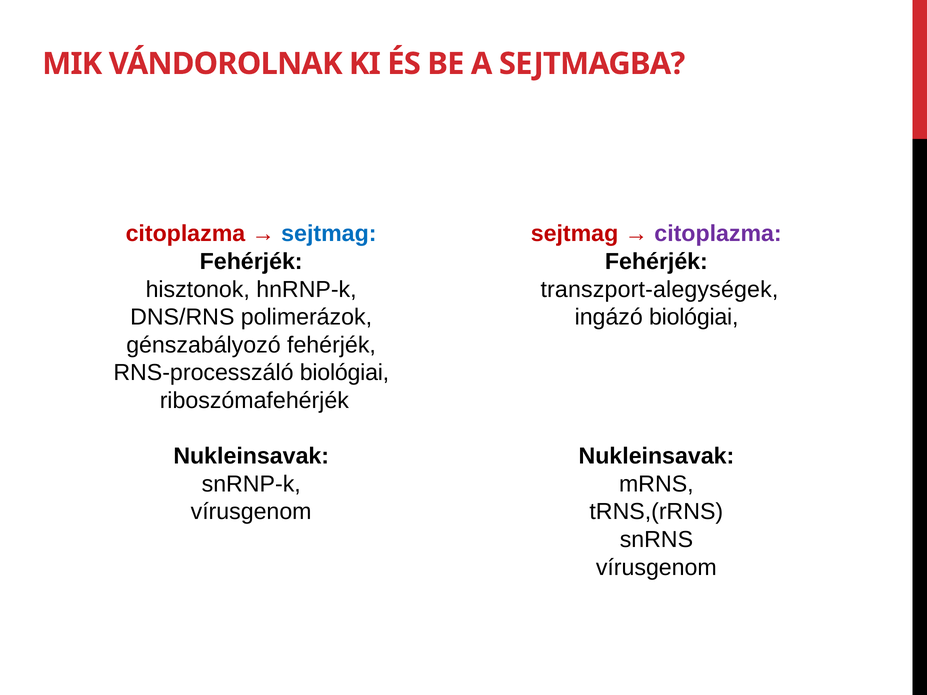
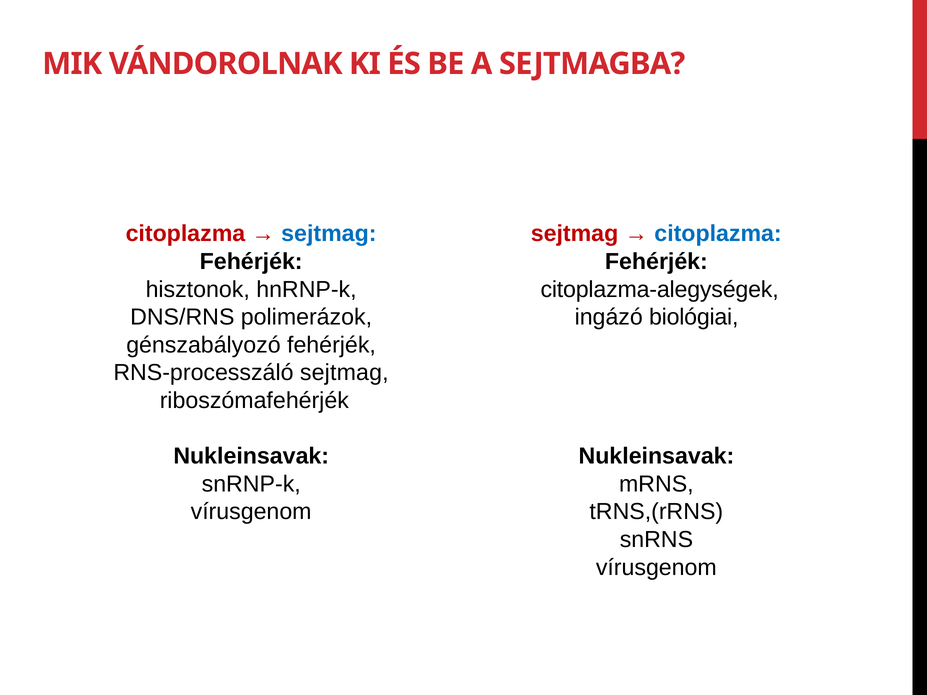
citoplazma at (718, 234) colour: purple -> blue
transzport-alegységek: transzport-alegységek -> citoplazma-alegységek
RNS-processzáló biológiai: biológiai -> sejtmag
